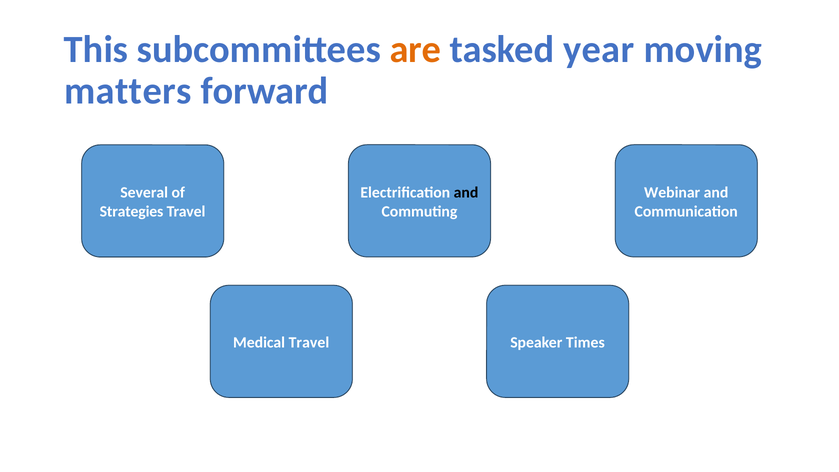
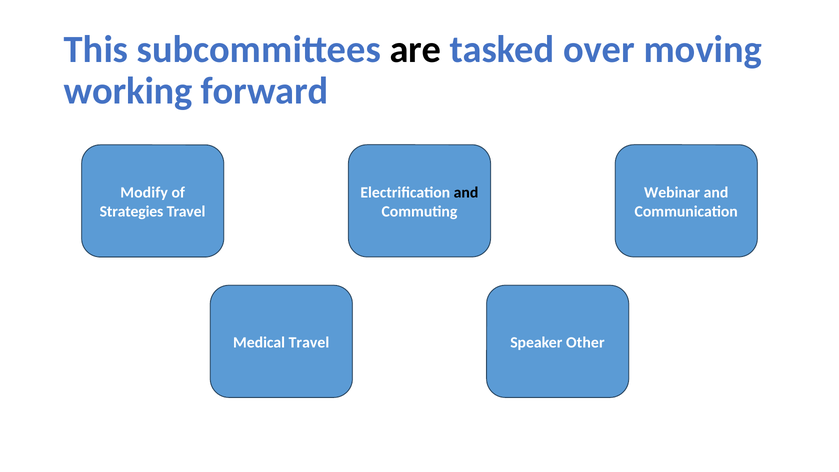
are colour: orange -> black
year: year -> over
matters: matters -> working
Several: Several -> Modify
Times: Times -> Other
